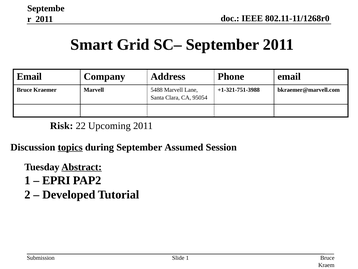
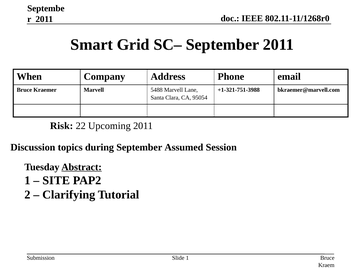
Email at (29, 76): Email -> When
topics underline: present -> none
EPRI: EPRI -> SITE
Developed: Developed -> Clarifying
